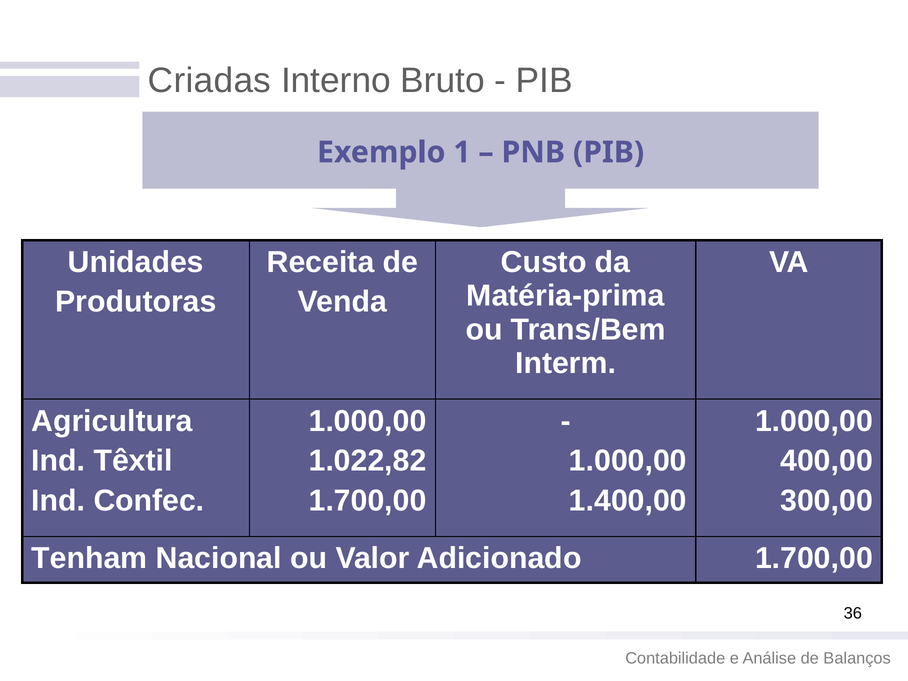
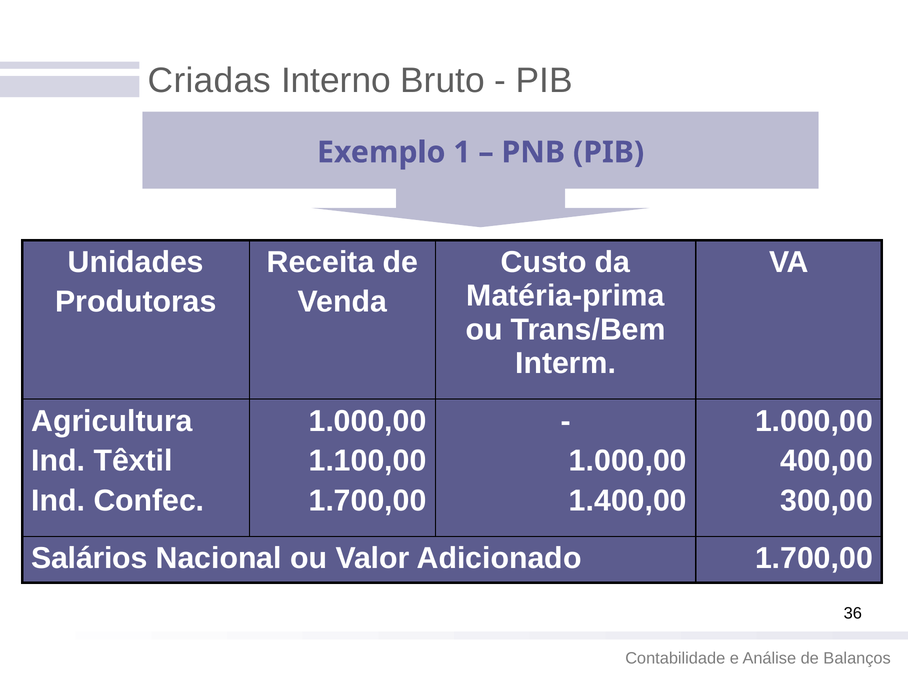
1.022,82: 1.022,82 -> 1.100,00
Tenham: Tenham -> Salários
